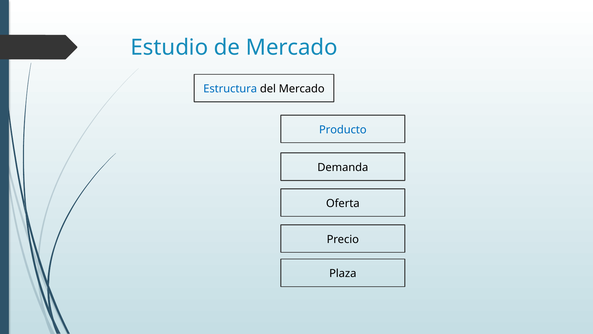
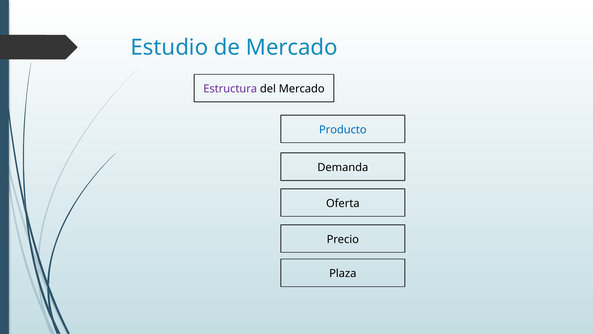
Estructura colour: blue -> purple
